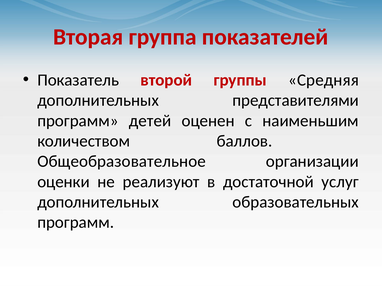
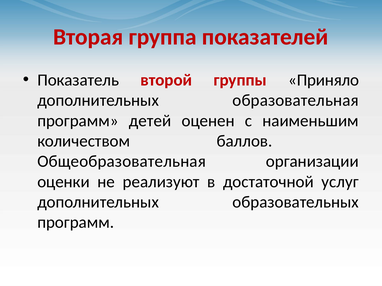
Средняя: Средняя -> Приняло
представителями: представителями -> образовательная
Общеобразовательное: Общеобразовательное -> Общеобразовательная
